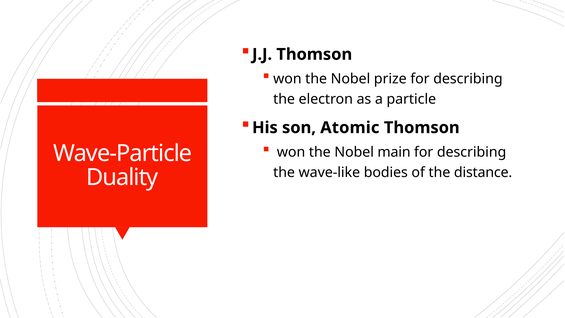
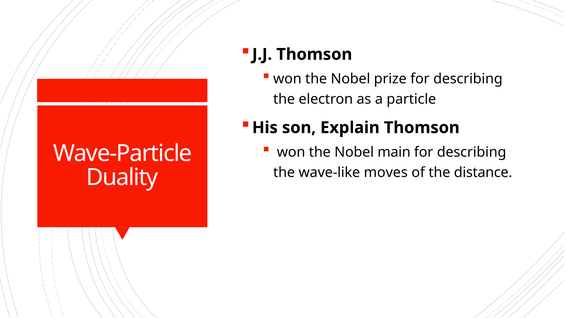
Atomic: Atomic -> Explain
bodies: bodies -> moves
